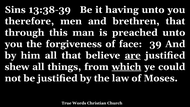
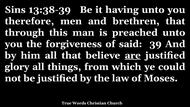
face: face -> said
shew: shew -> glory
which underline: present -> none
